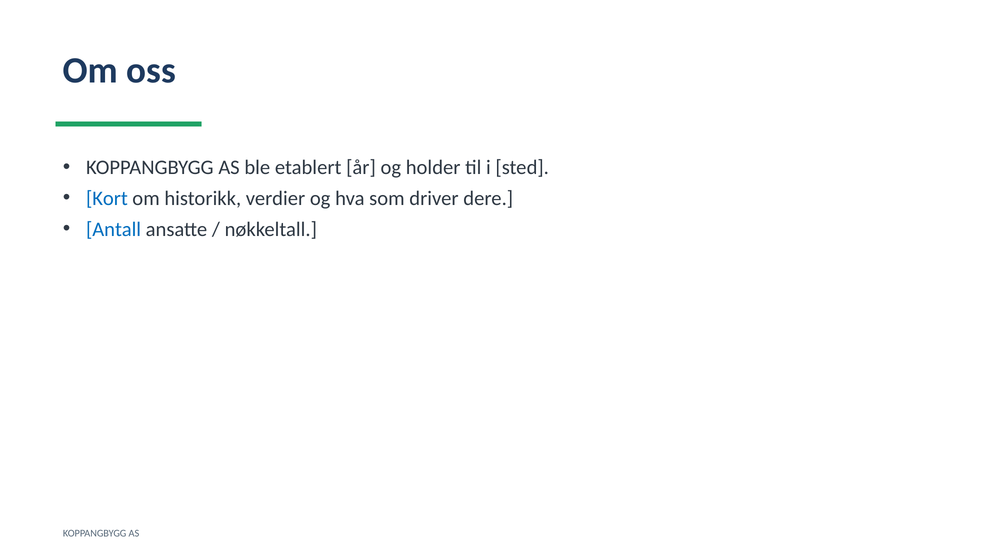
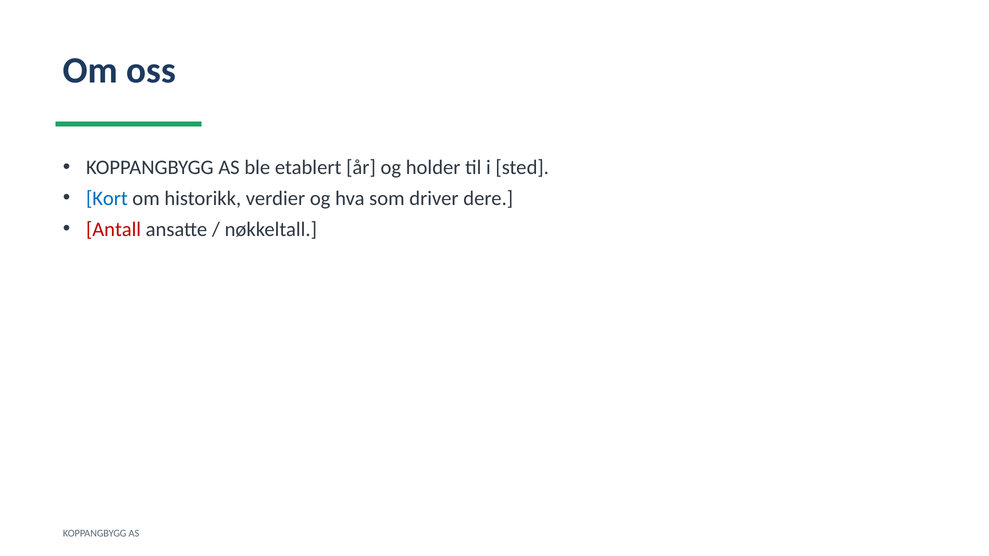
Antall colour: blue -> red
